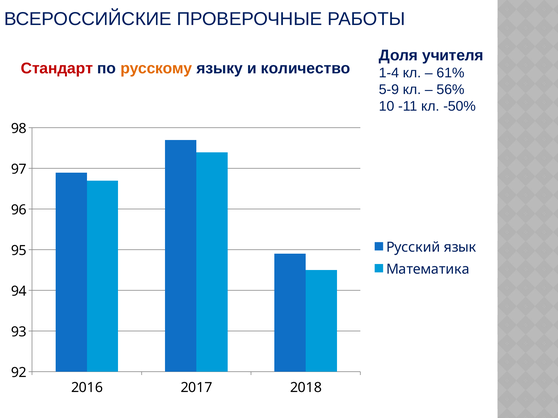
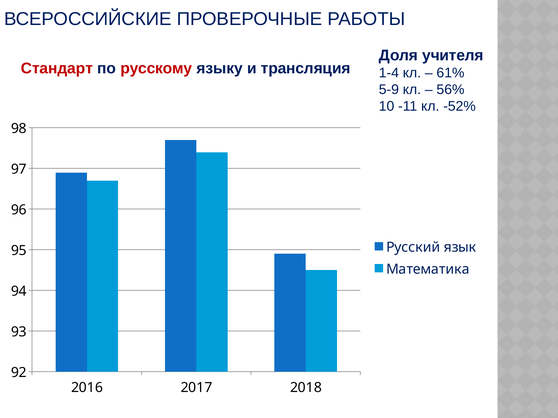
русскому colour: orange -> red
количество: количество -> трансляция
-50%: -50% -> -52%
